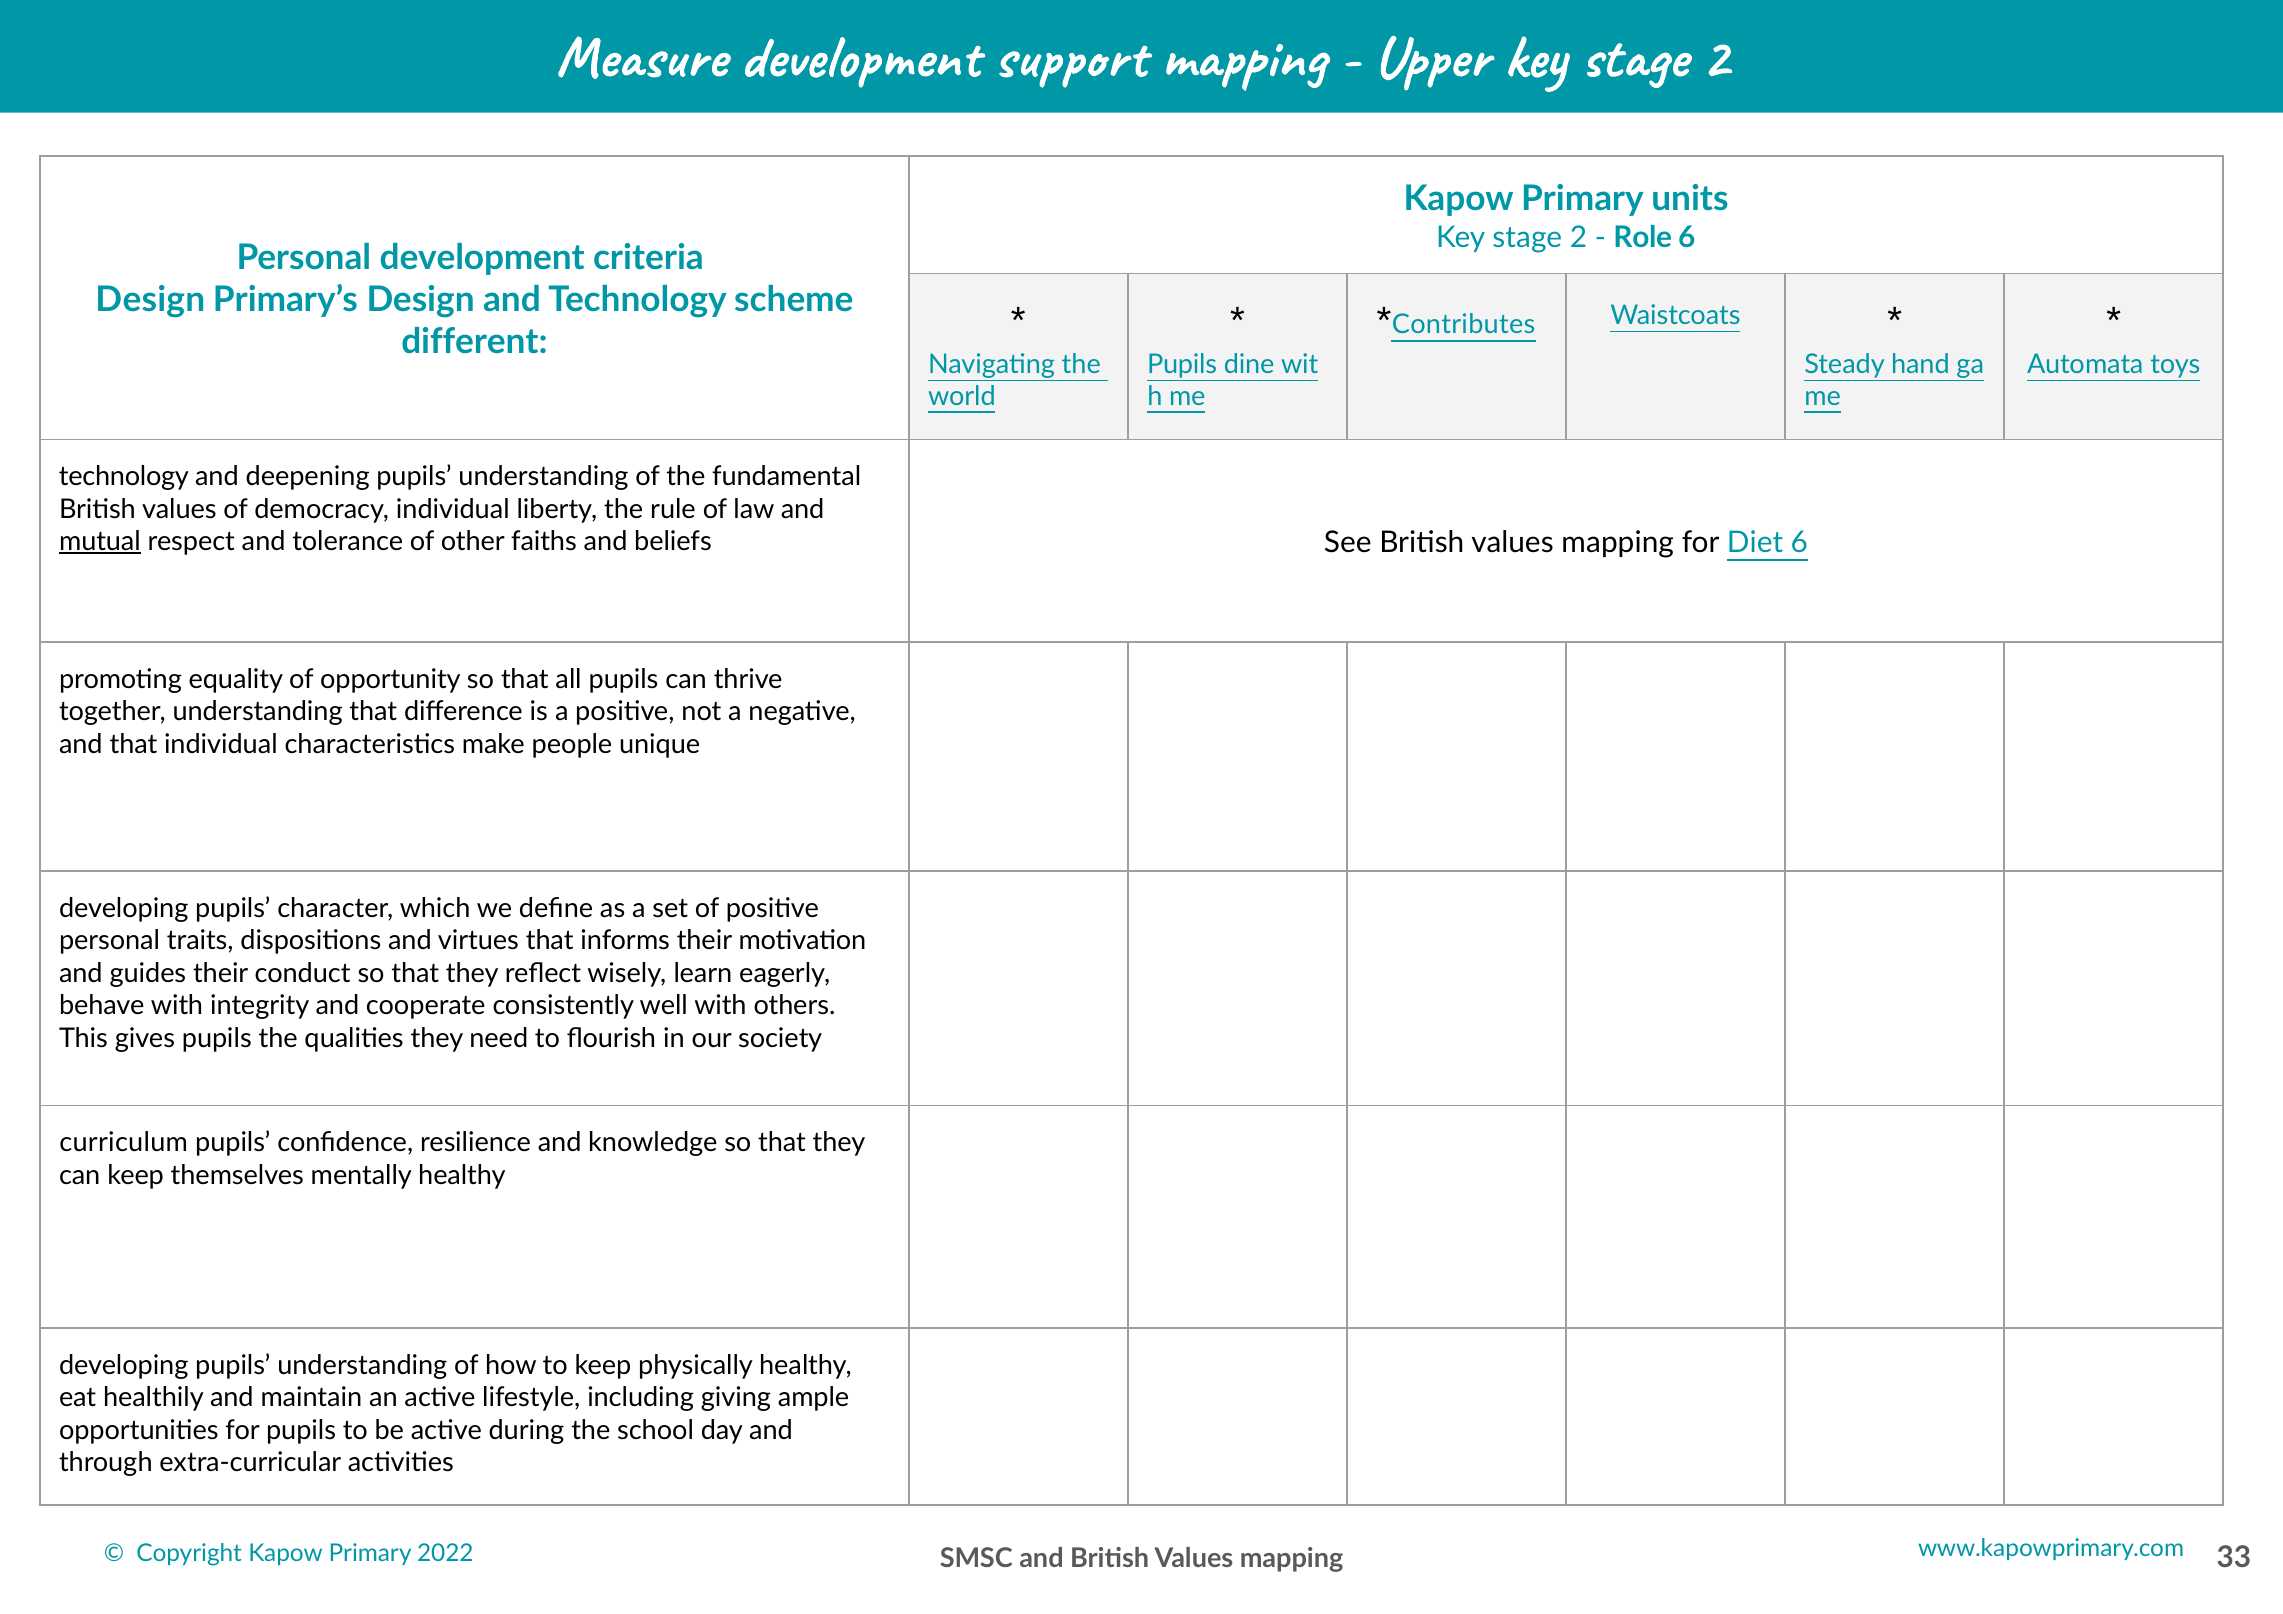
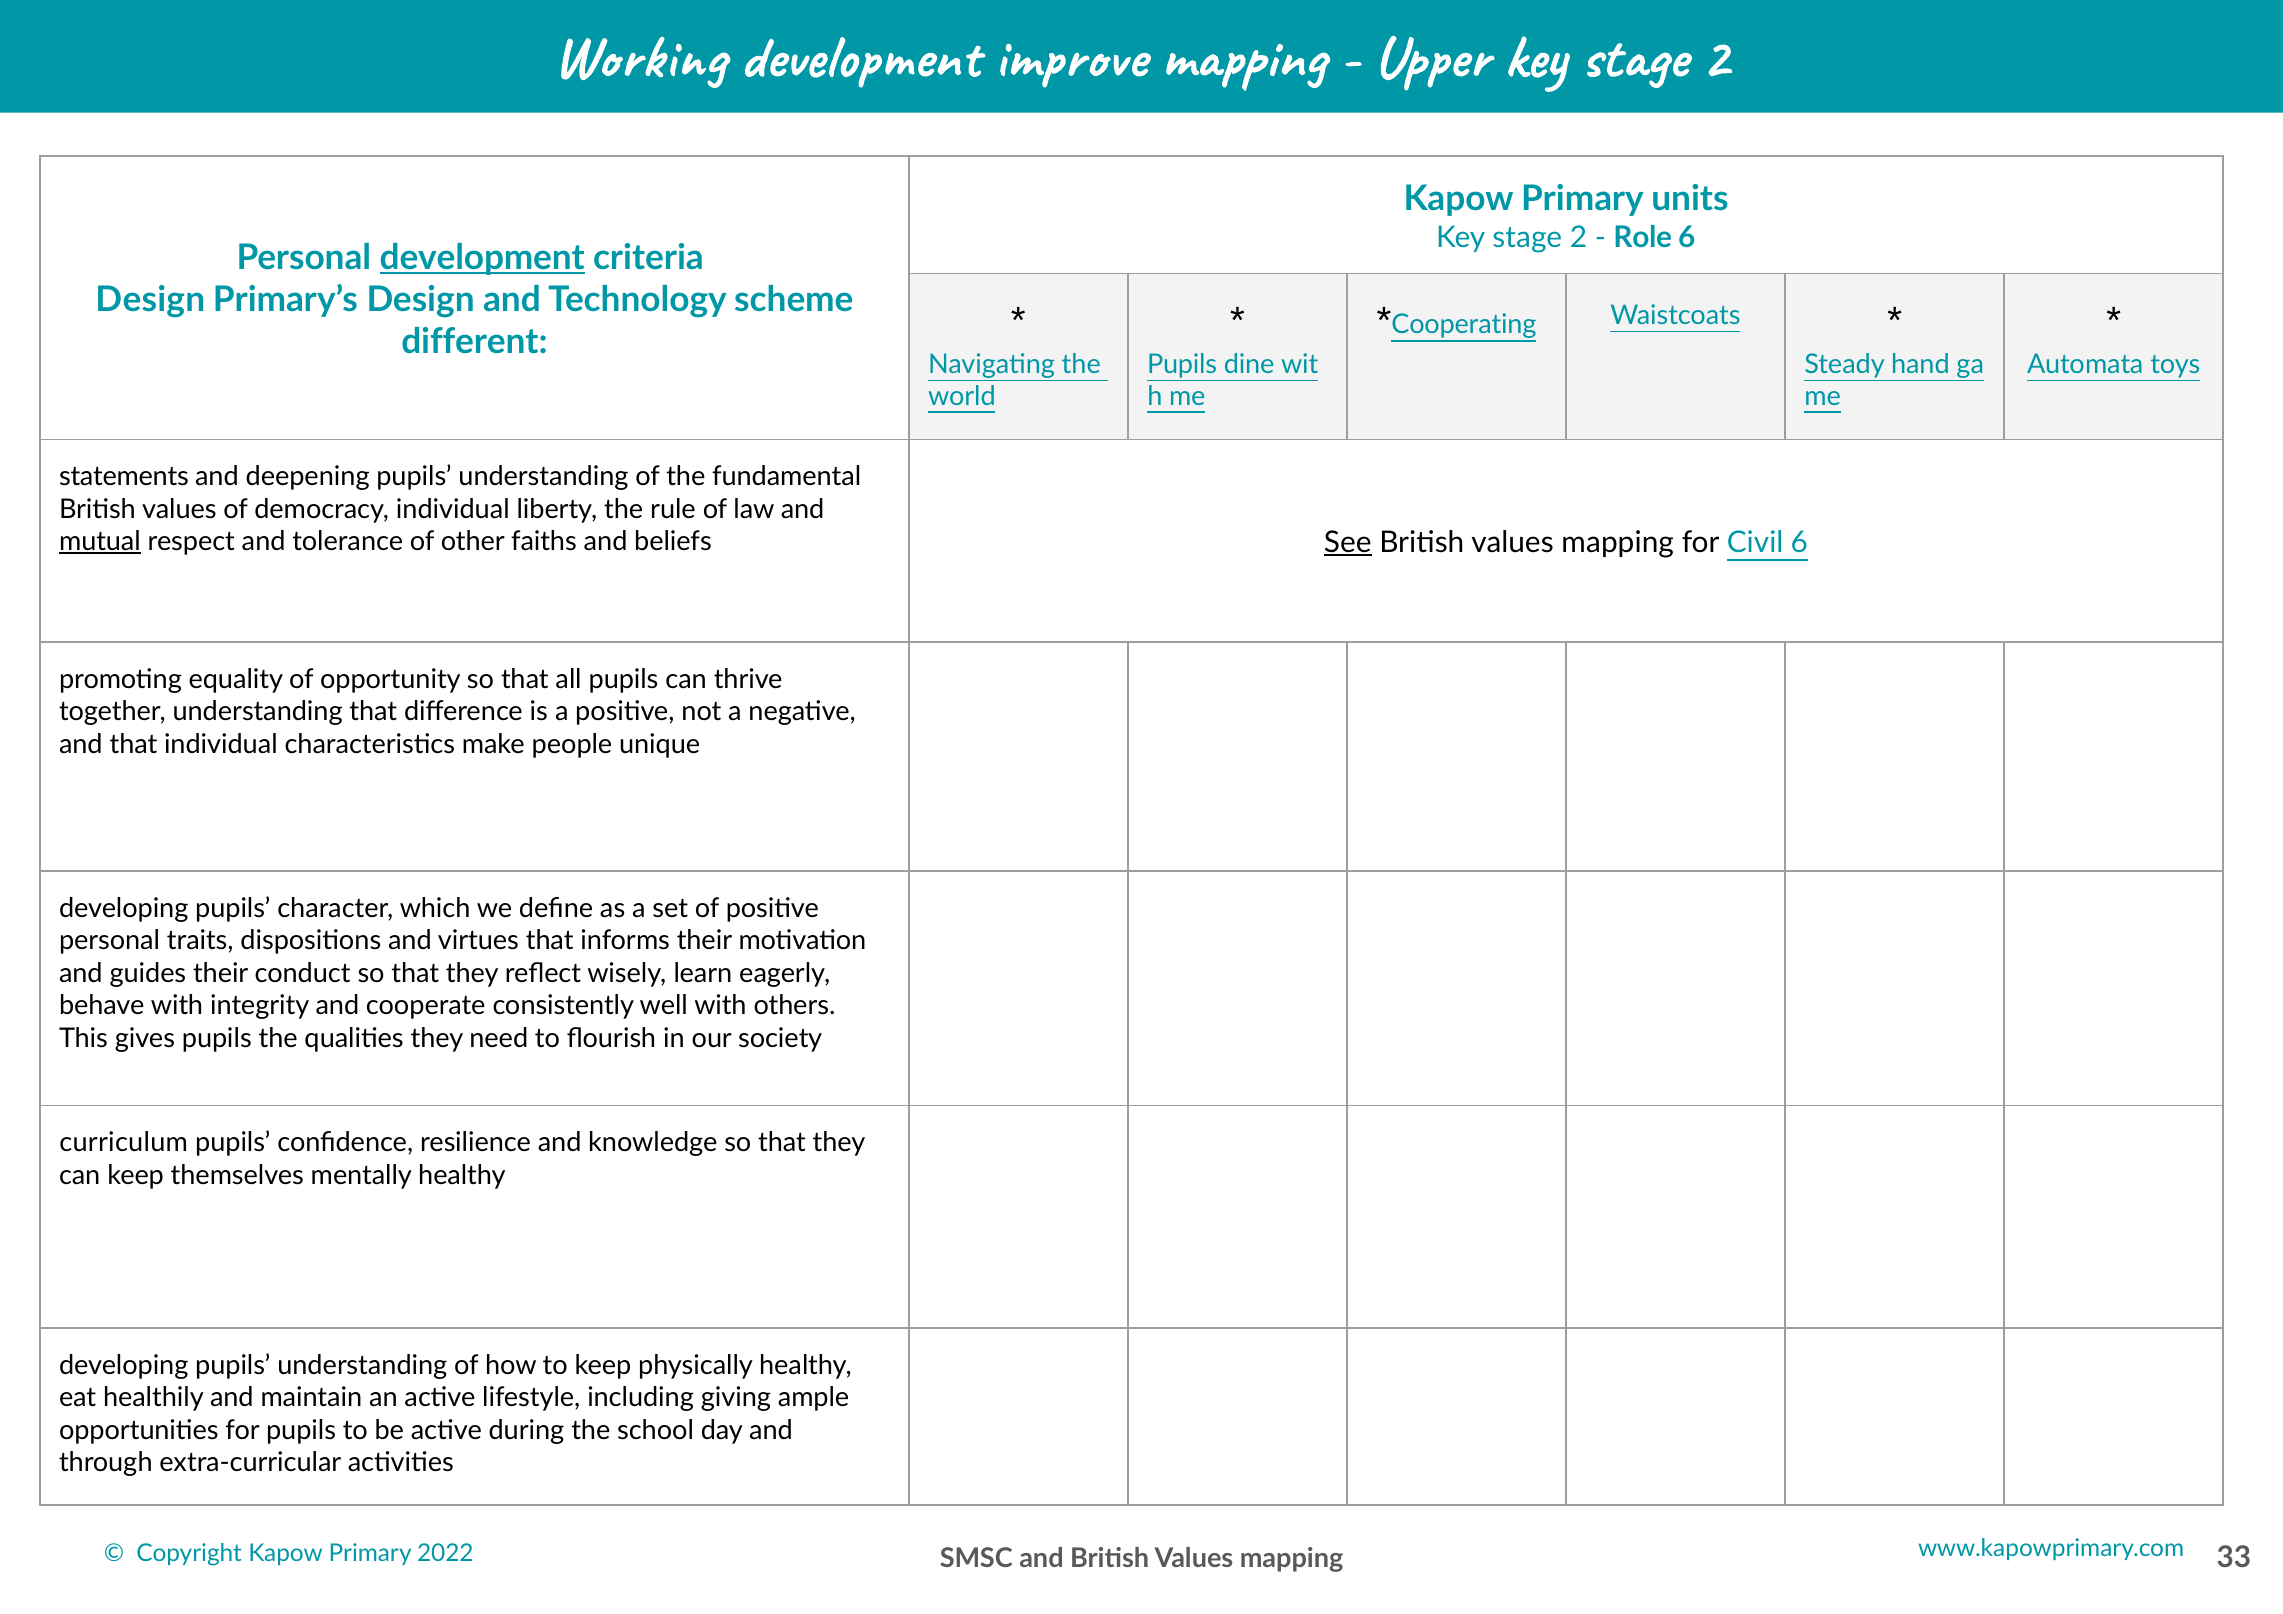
Measure: Measure -> Working
support: support -> improve
development at (482, 258) underline: none -> present
Contributes: Contributes -> Cooperating
technology at (124, 477): technology -> statements
See underline: none -> present
Diet: Diet -> Civil
